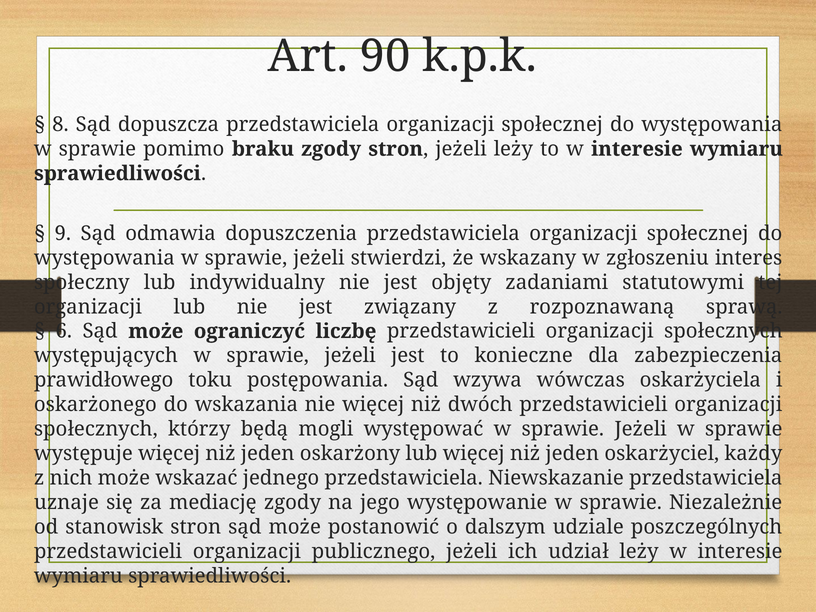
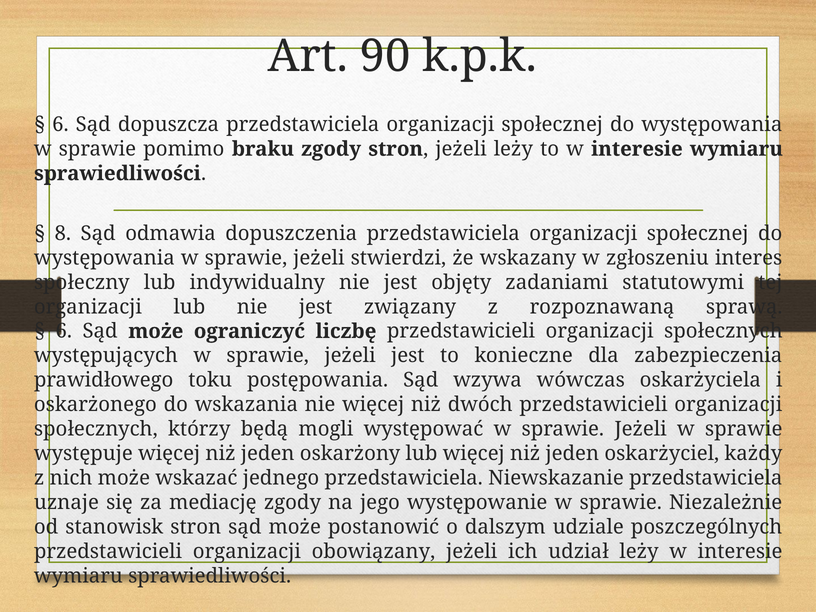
8 at (60, 125): 8 -> 6
9: 9 -> 8
publicznego: publicznego -> obowiązany
